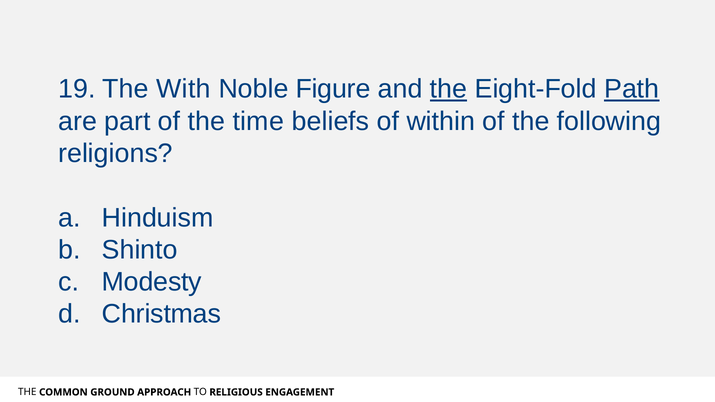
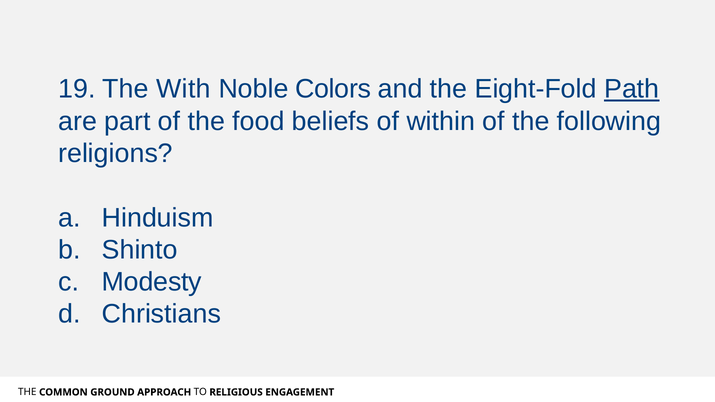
Figure: Figure -> Colors
the at (449, 89) underline: present -> none
time: time -> food
Christmas: Christmas -> Christians
